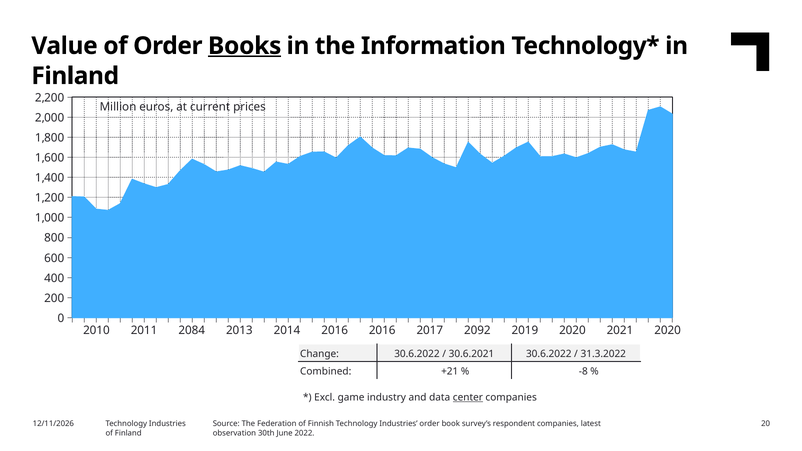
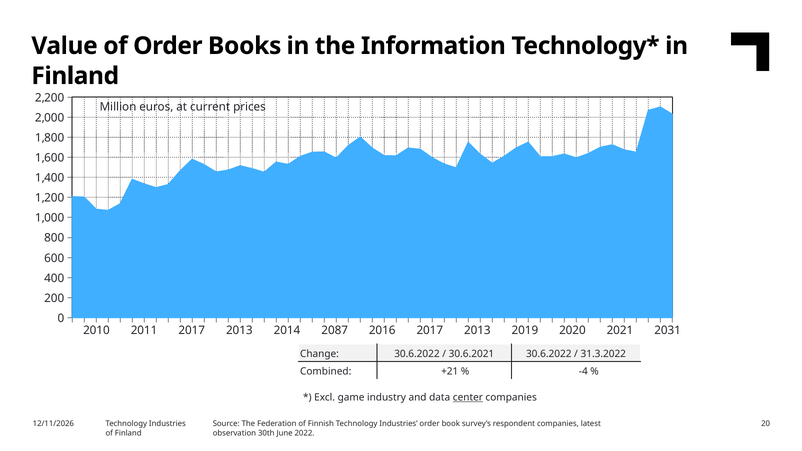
Books underline: present -> none
2011 2084: 2084 -> 2017
2014 2016: 2016 -> 2087
2016 2017 2092: 2092 -> 2013
2021 2020: 2020 -> 2031
-8: -8 -> -4
